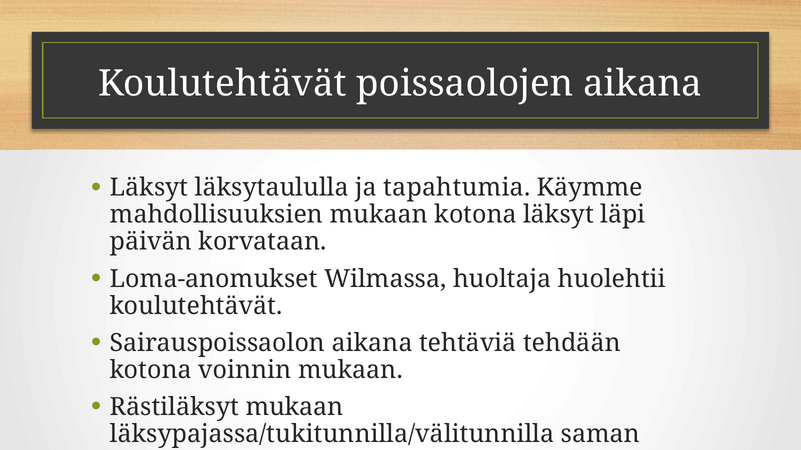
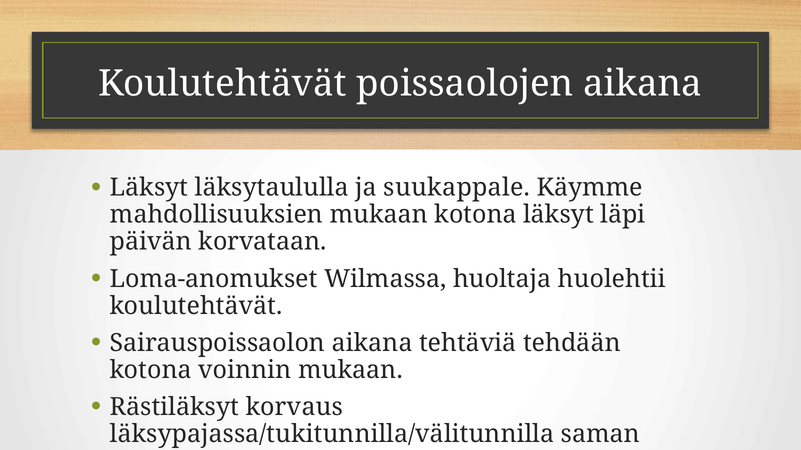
tapahtumia: tapahtumia -> suukappale
Rästiläksyt mukaan: mukaan -> korvaus
